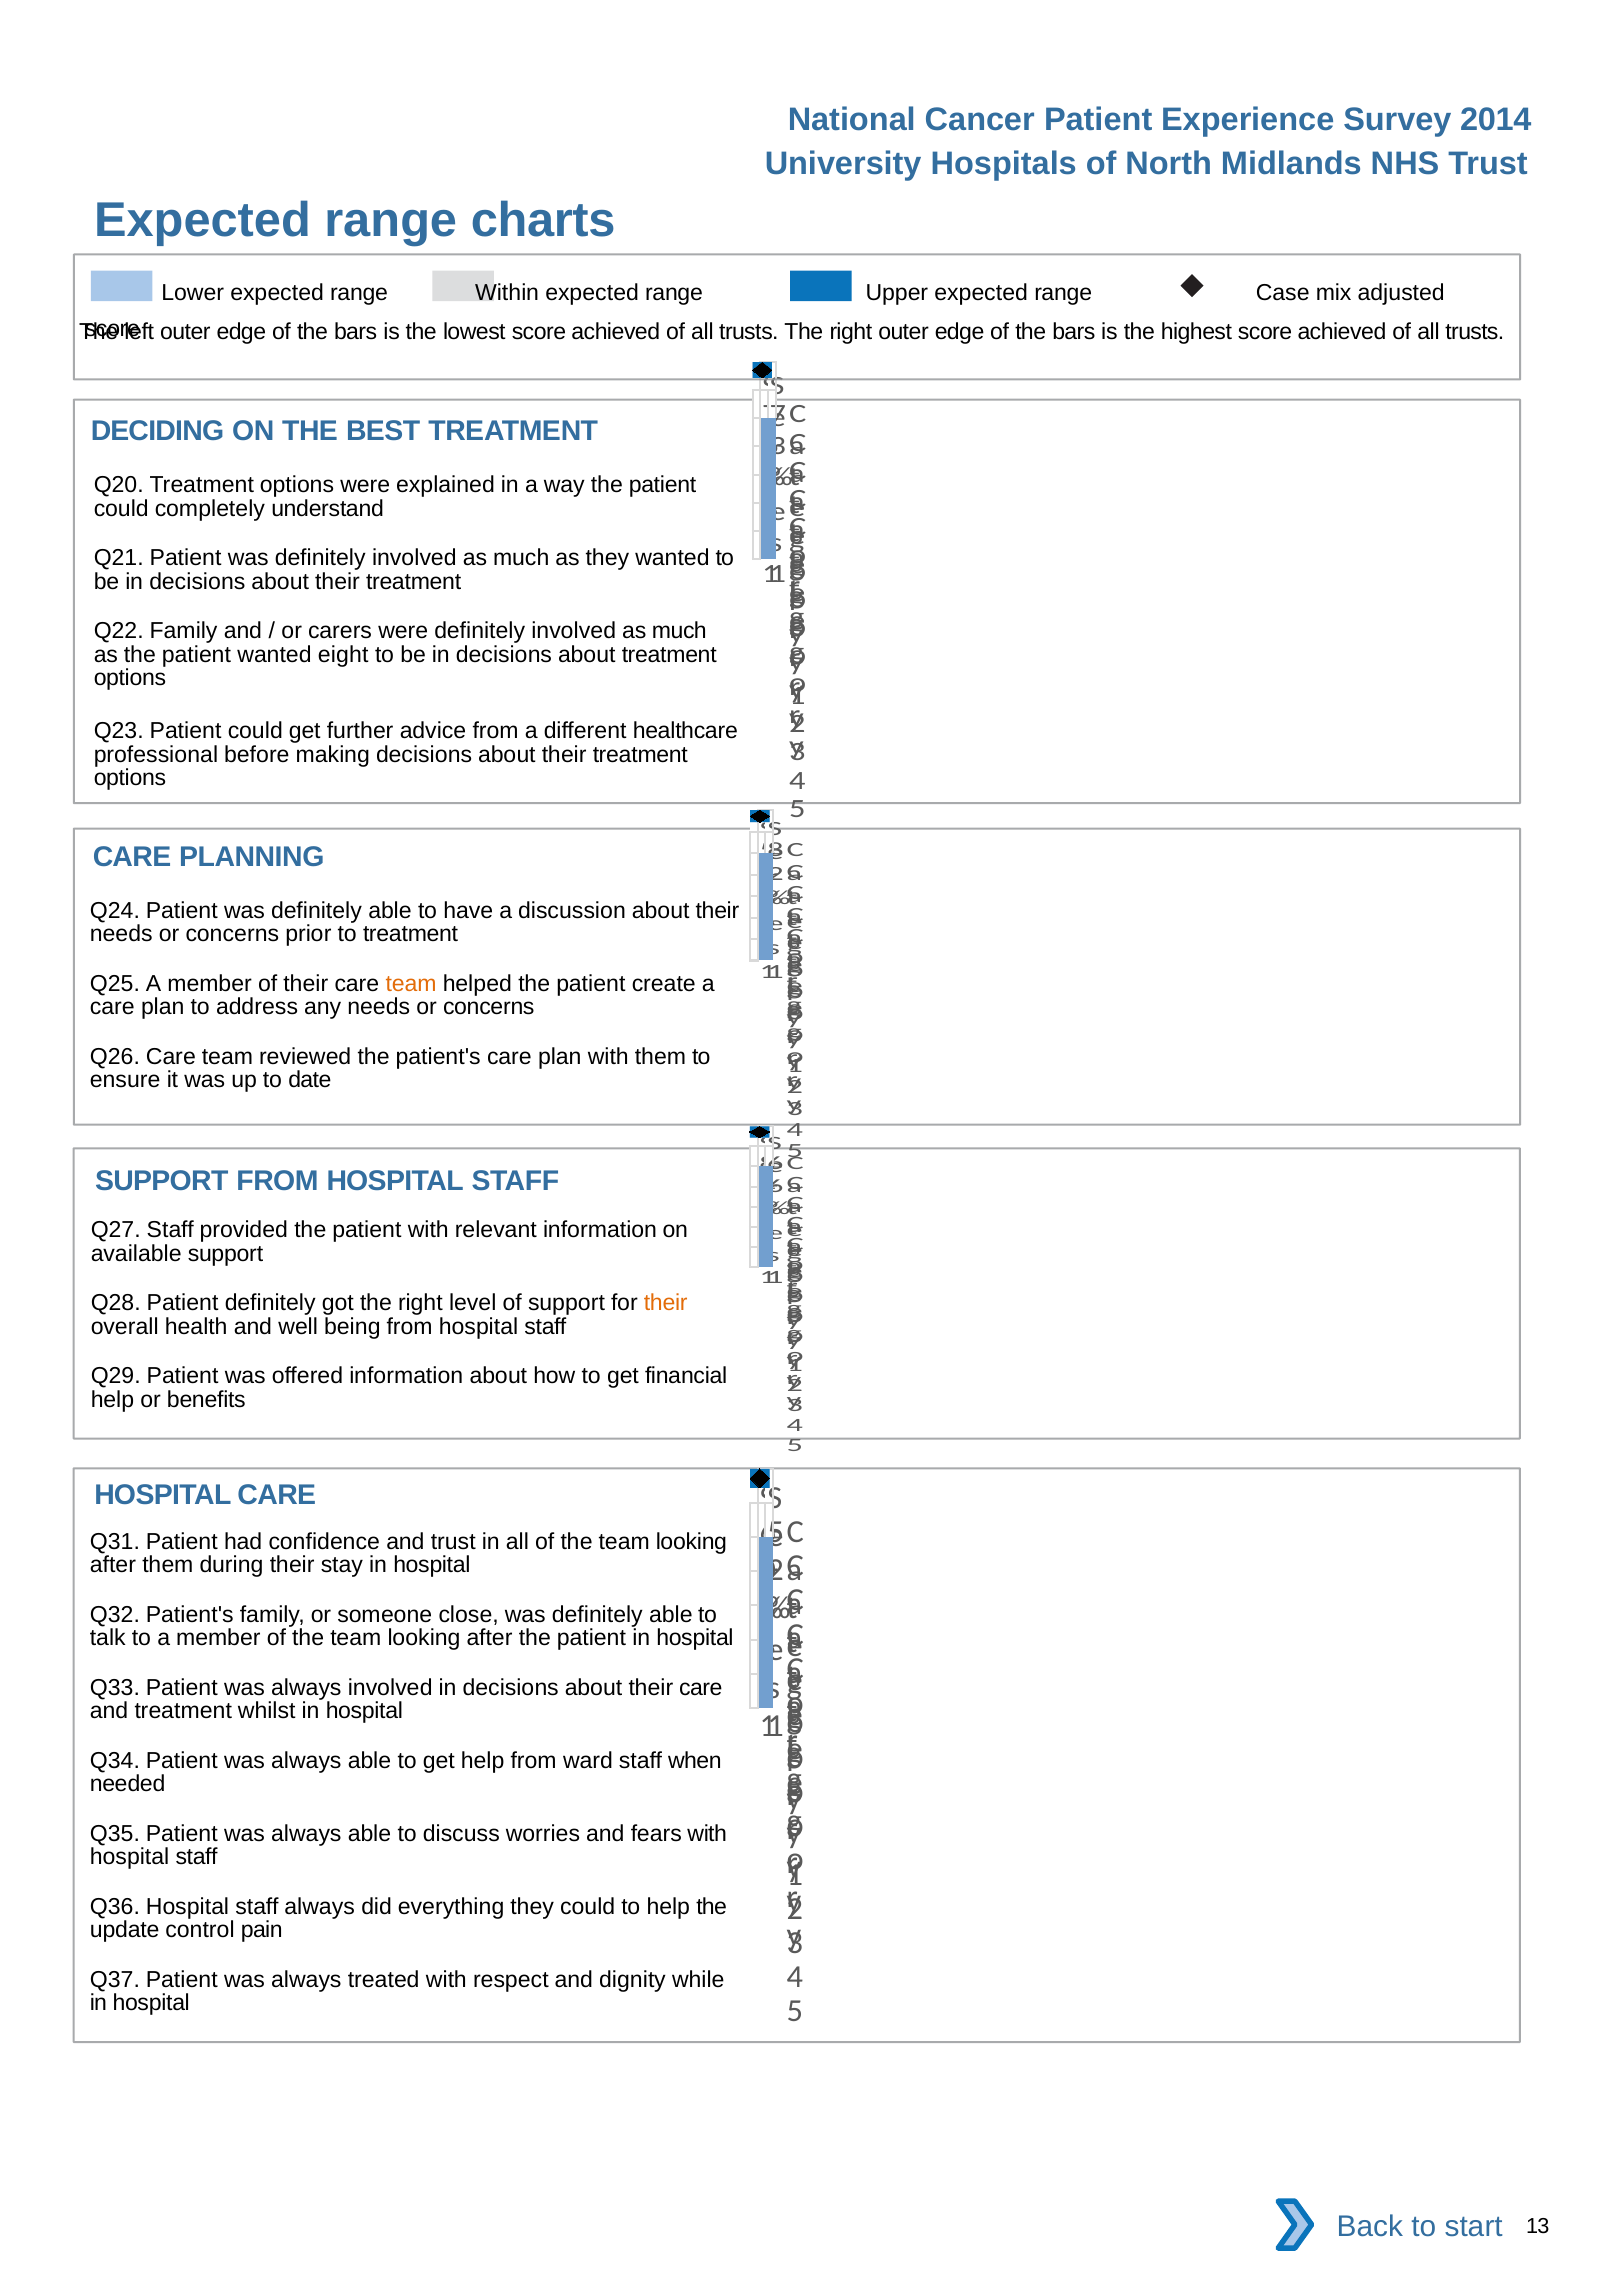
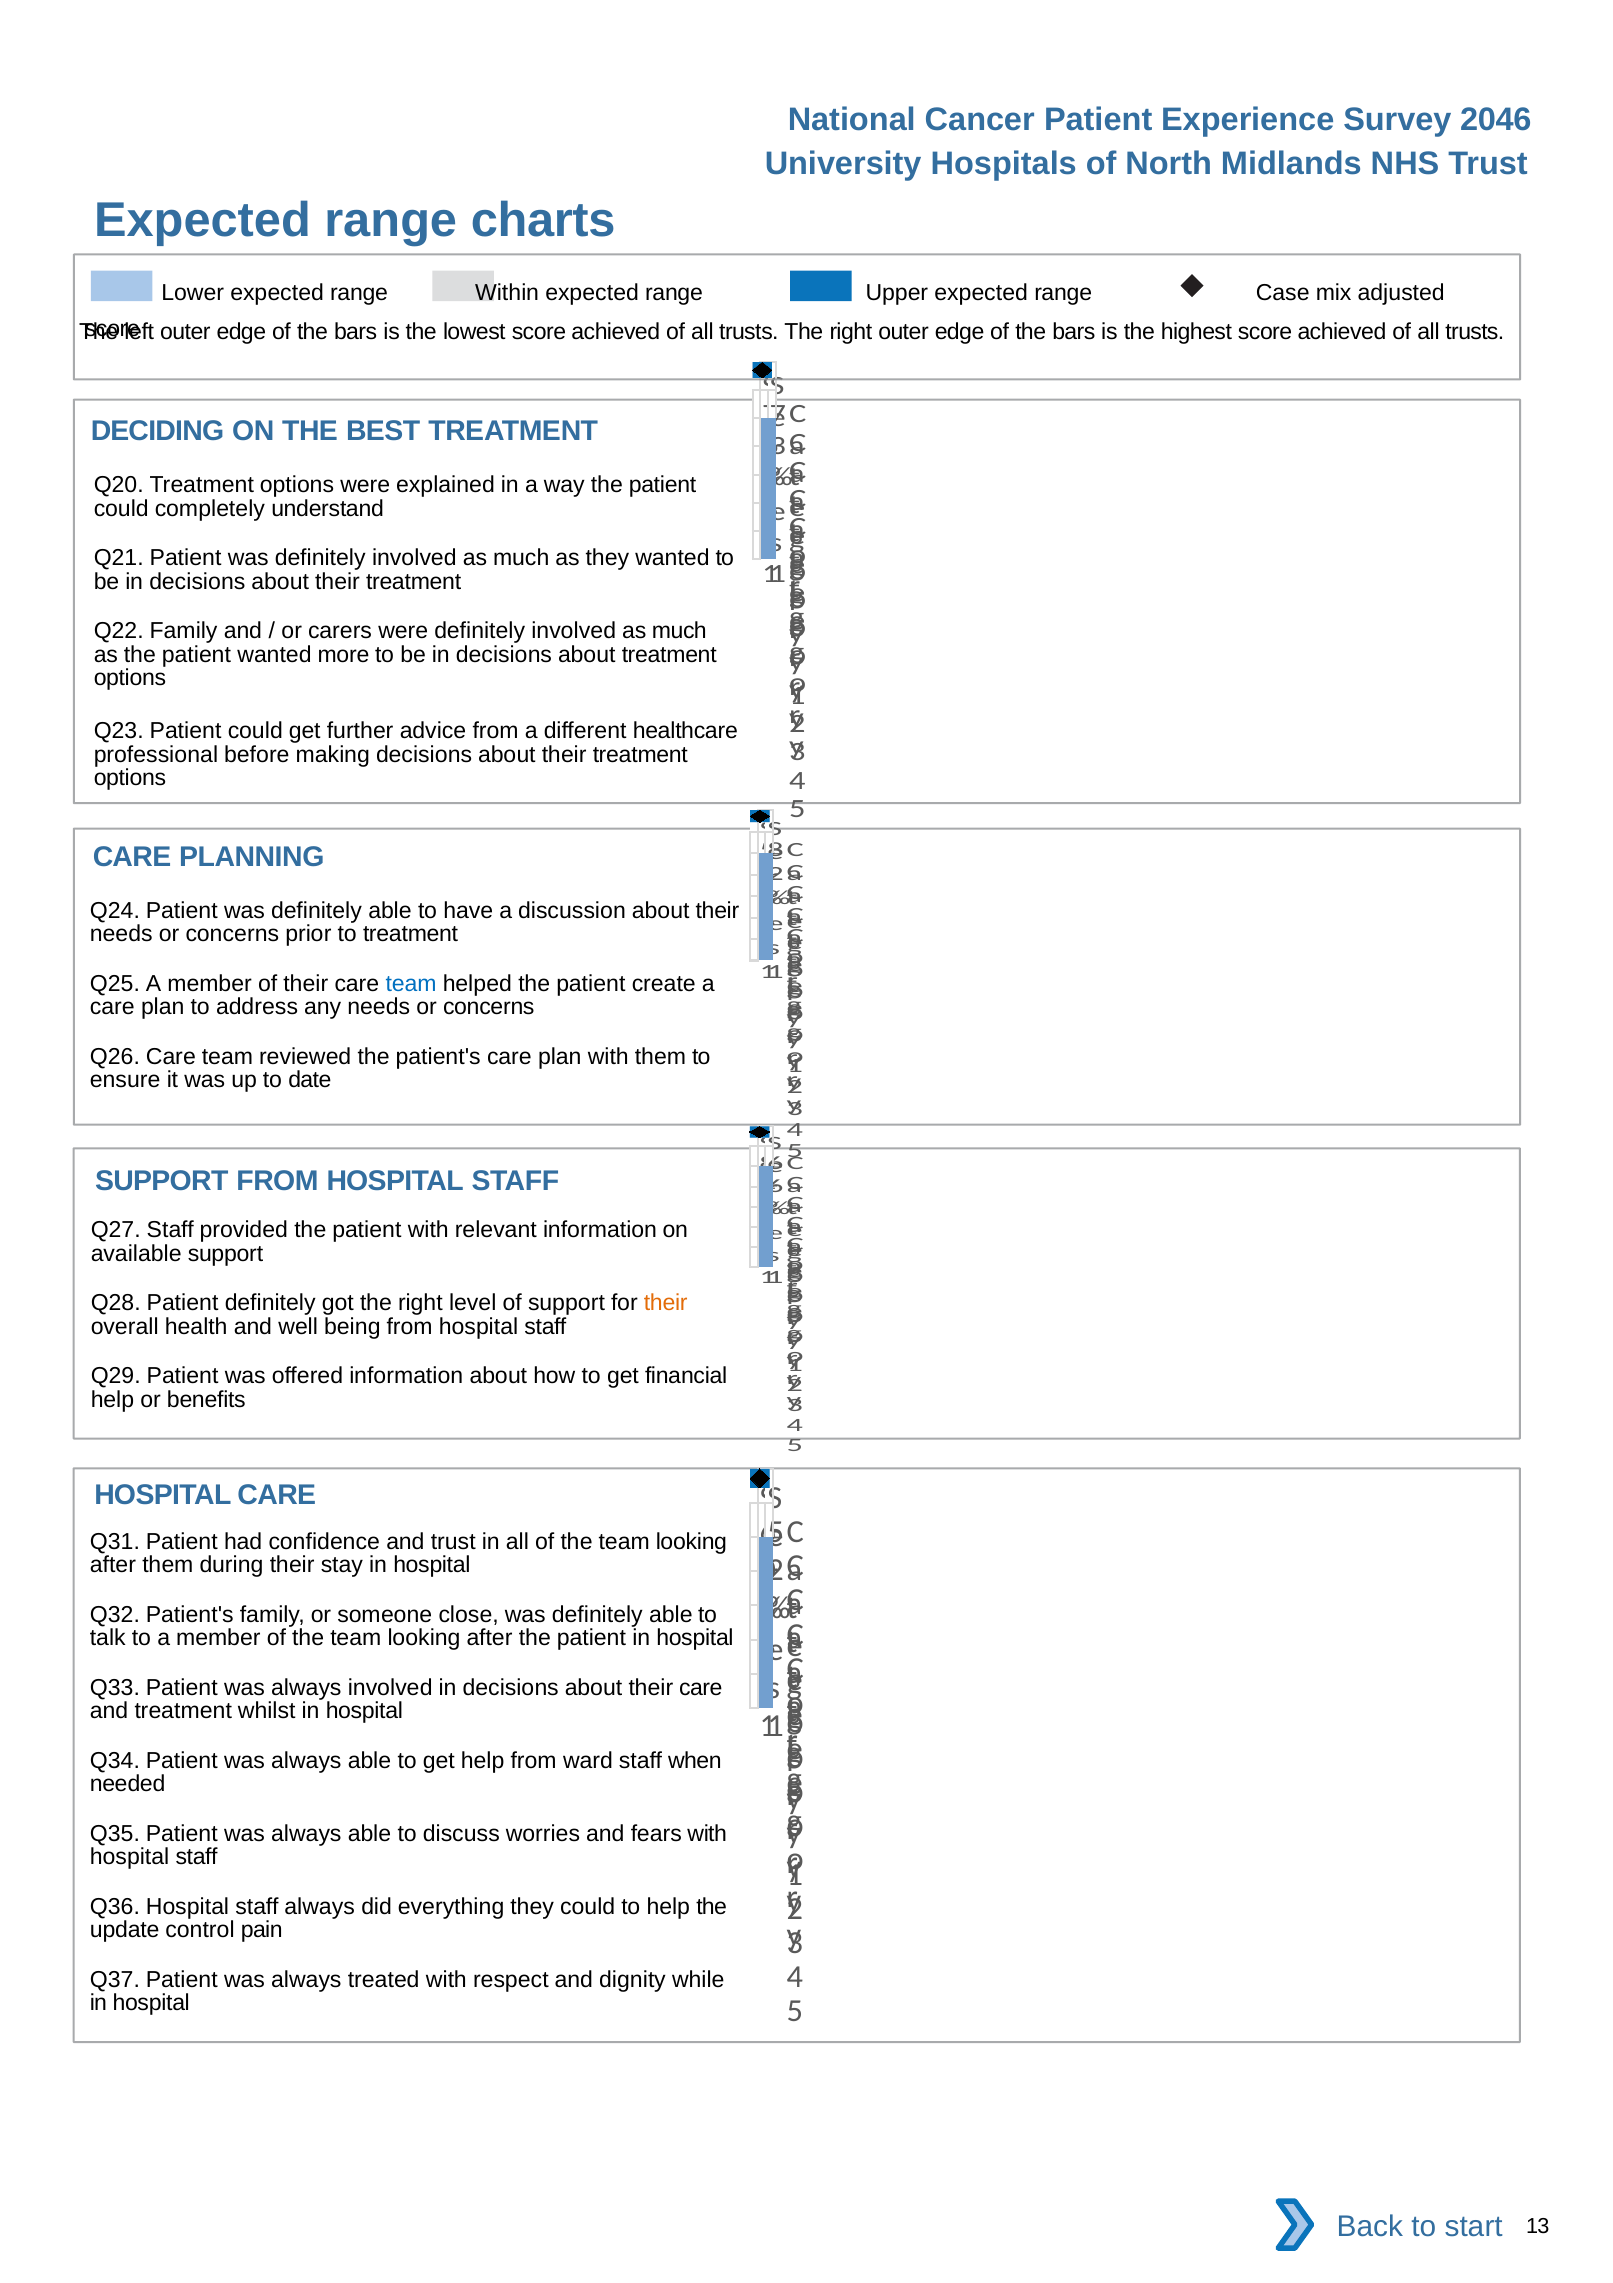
2014: 2014 -> 2046
eight: eight -> more
team at (411, 984) colour: orange -> blue
